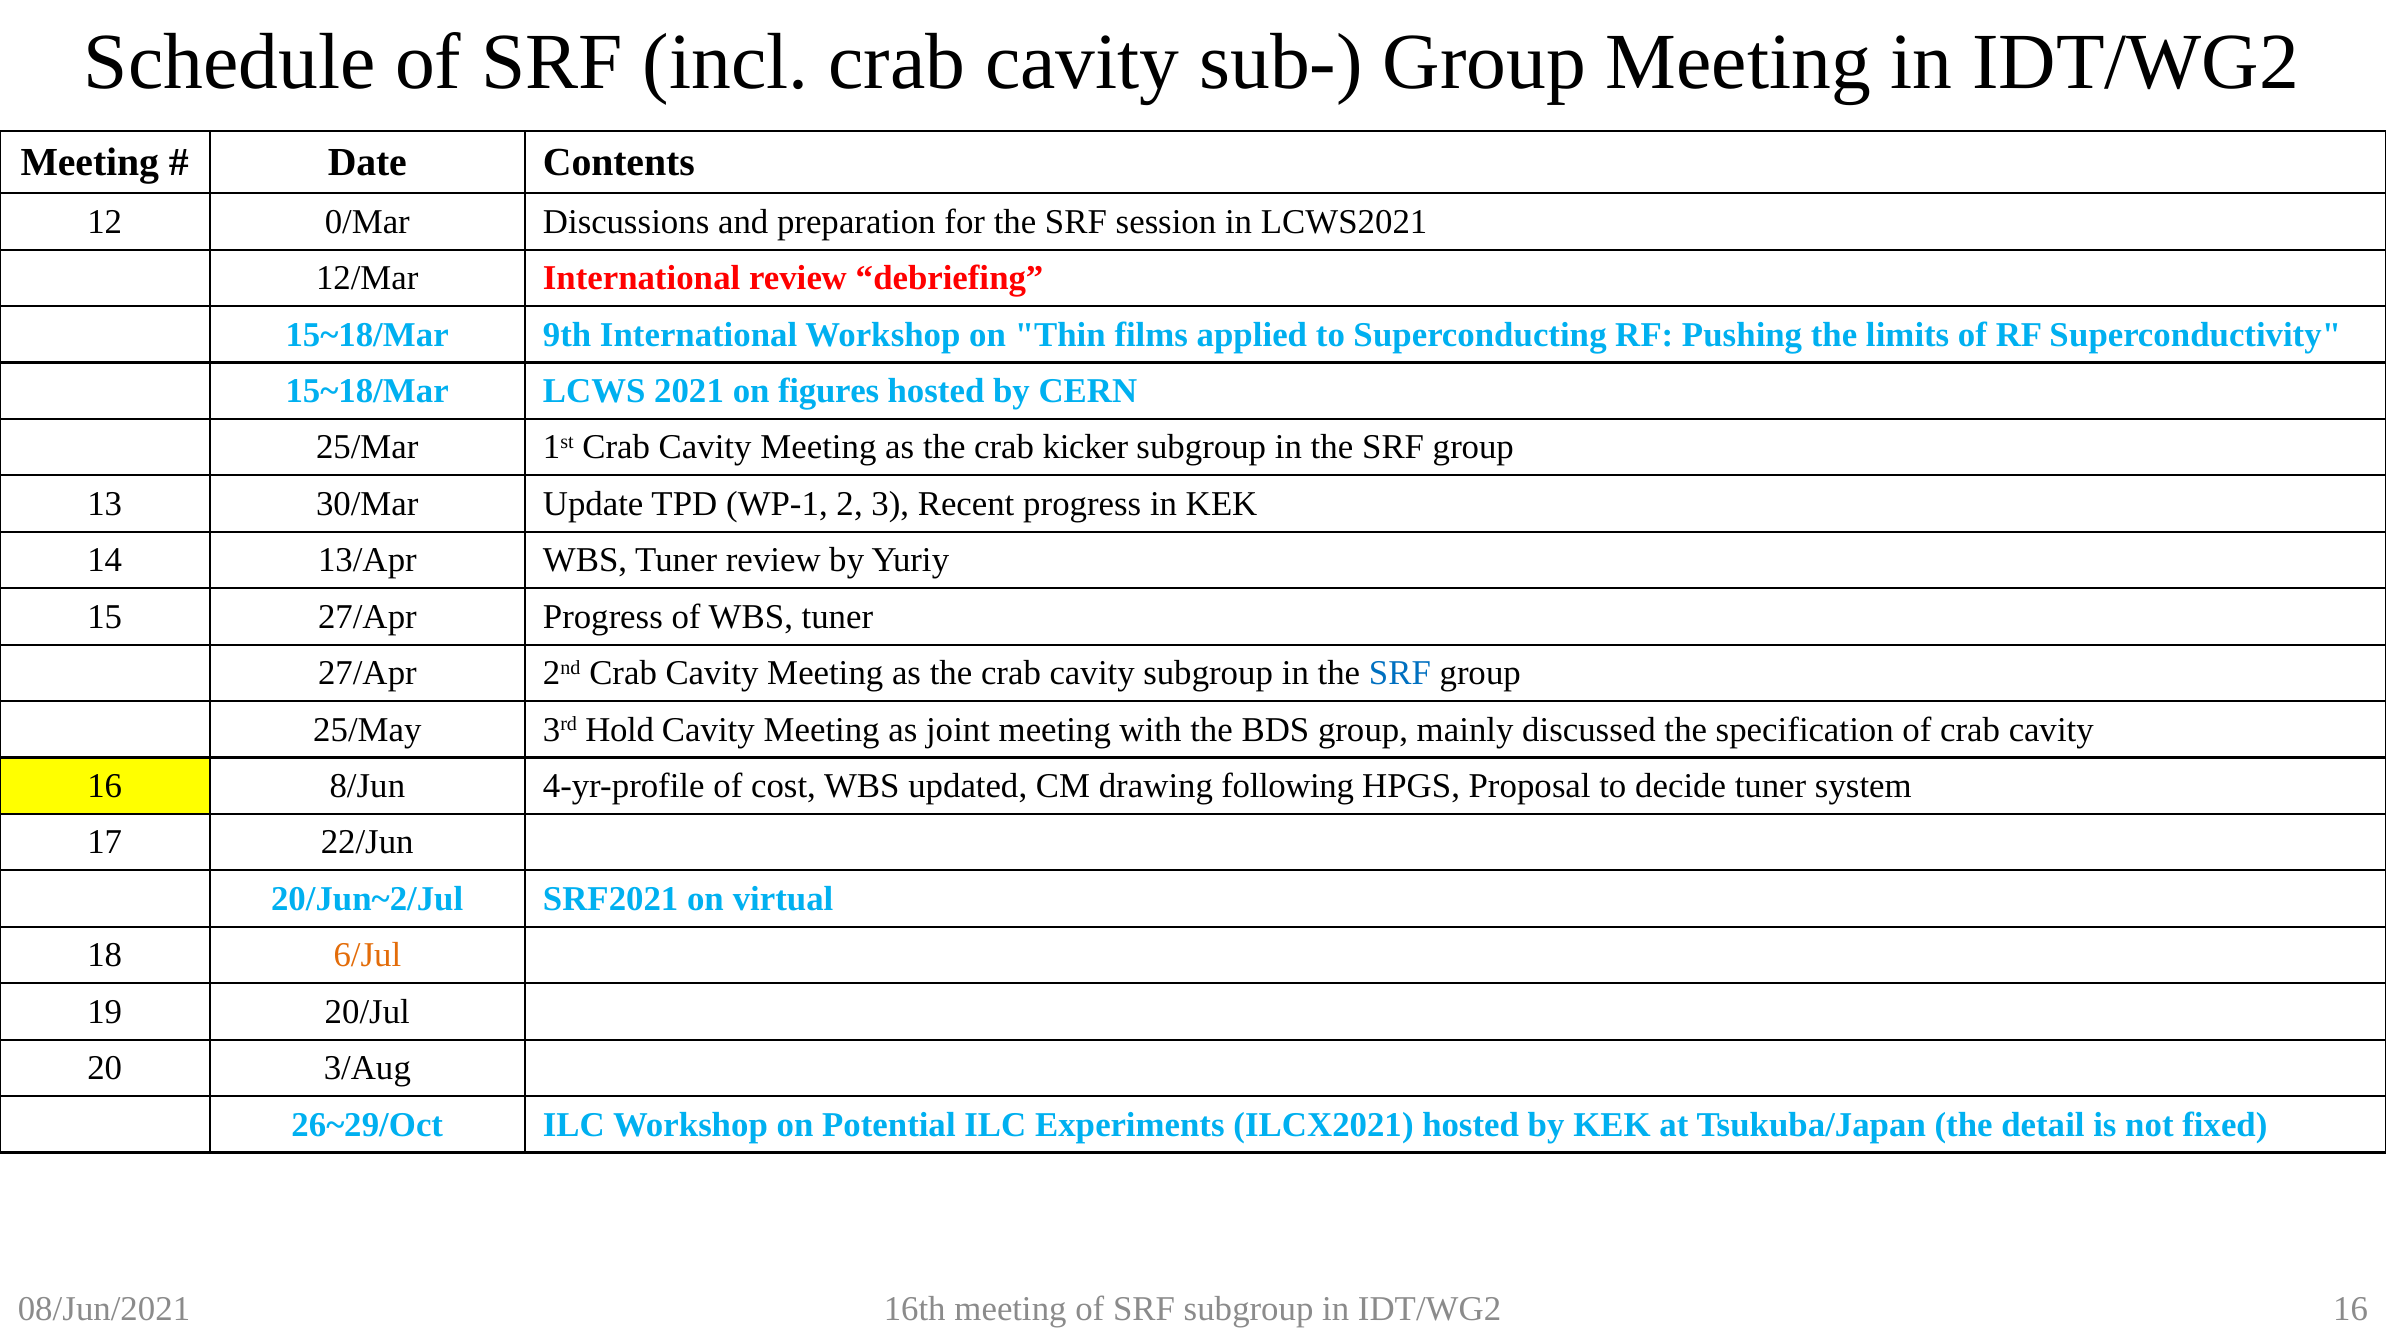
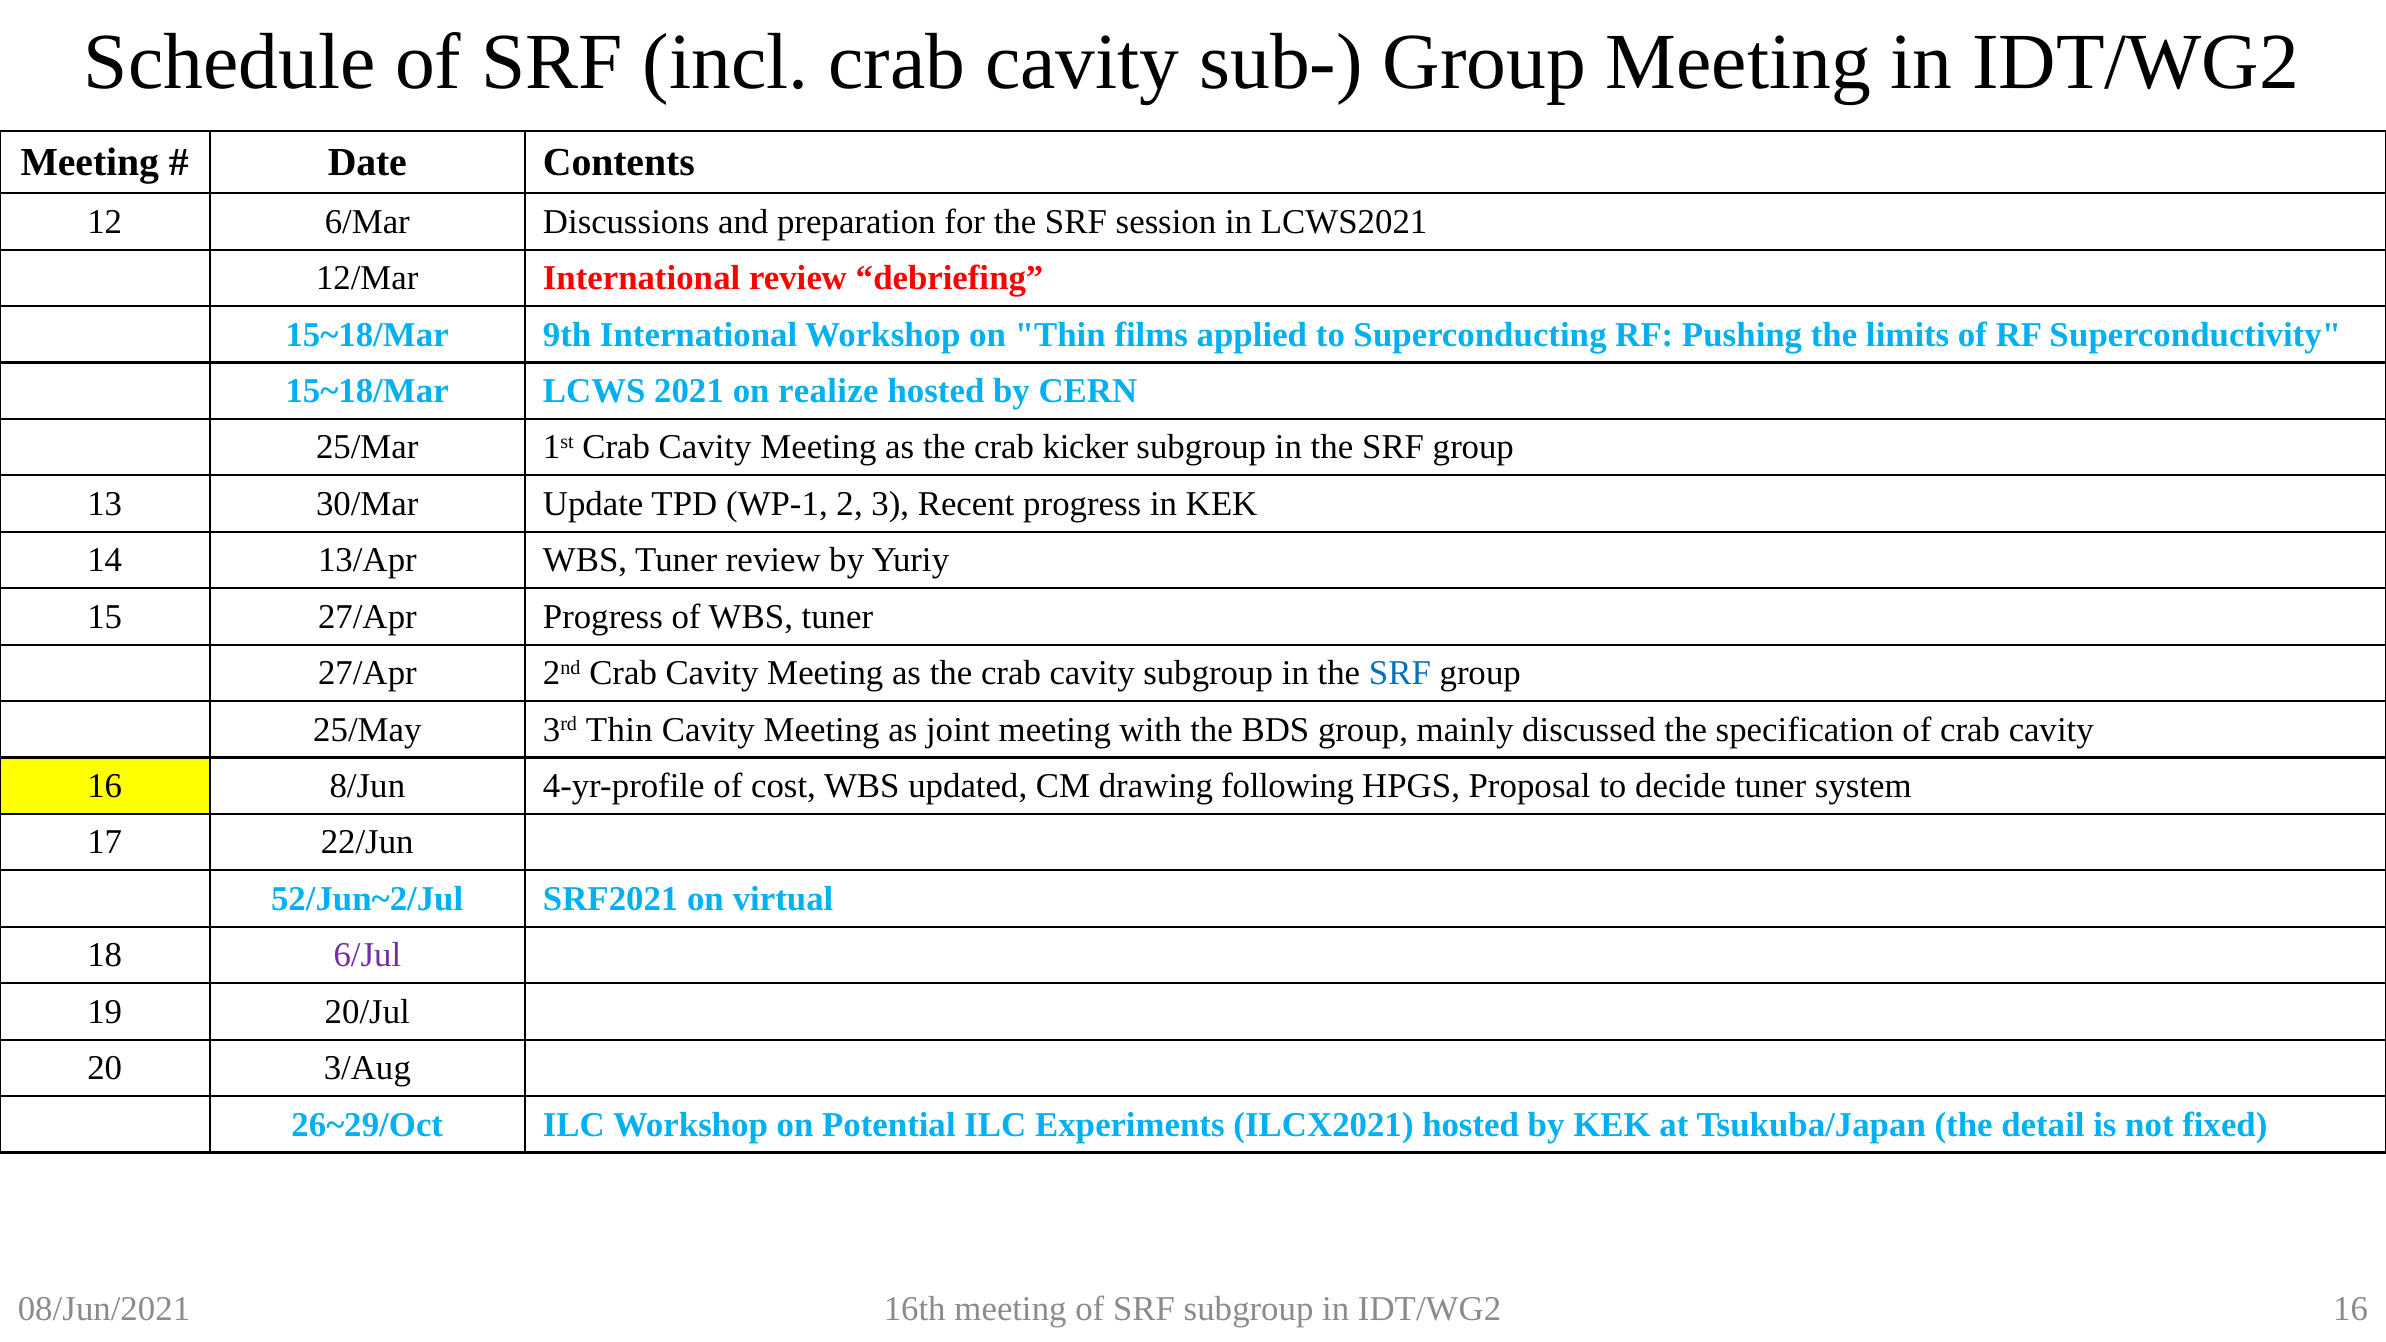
0/Mar: 0/Mar -> 6/Mar
figures: figures -> realize
3rd Hold: Hold -> Thin
20/Jun~2/Jul: 20/Jun~2/Jul -> 52/Jun~2/Jul
6/Jul colour: orange -> purple
